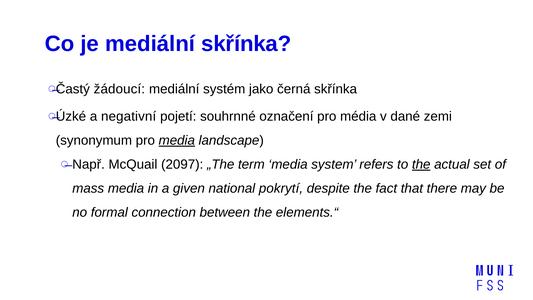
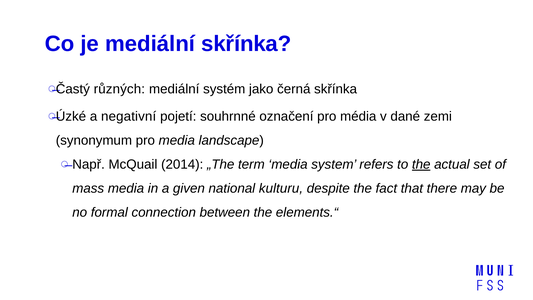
žádoucí: žádoucí -> různých
media at (177, 140) underline: present -> none
2097: 2097 -> 2014
pokrytí: pokrytí -> kulturu
